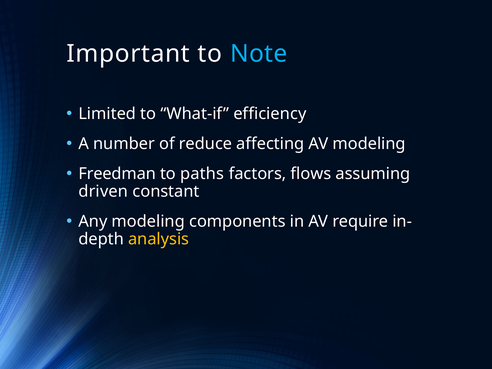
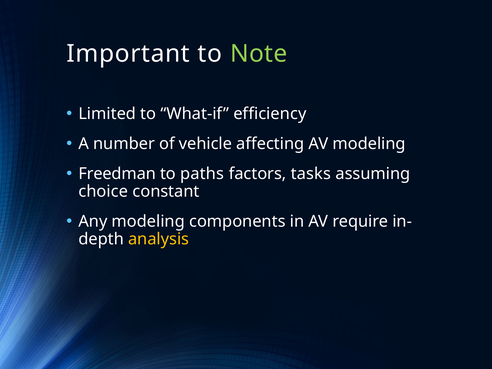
Note colour: light blue -> light green
reduce: reduce -> vehicle
flows: flows -> tasks
driven: driven -> choice
